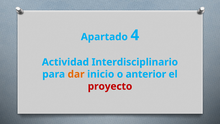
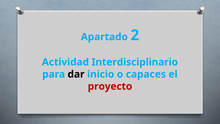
4: 4 -> 2
dar colour: orange -> black
anterior: anterior -> capaces
